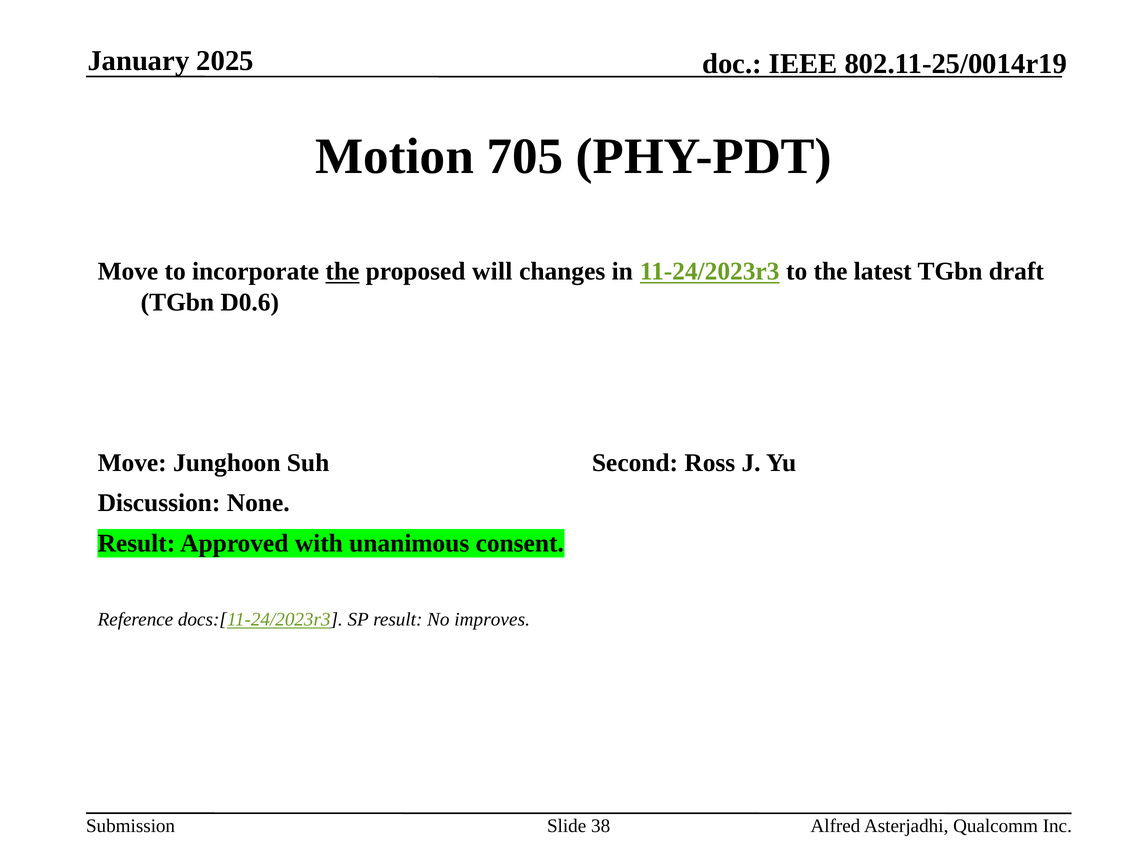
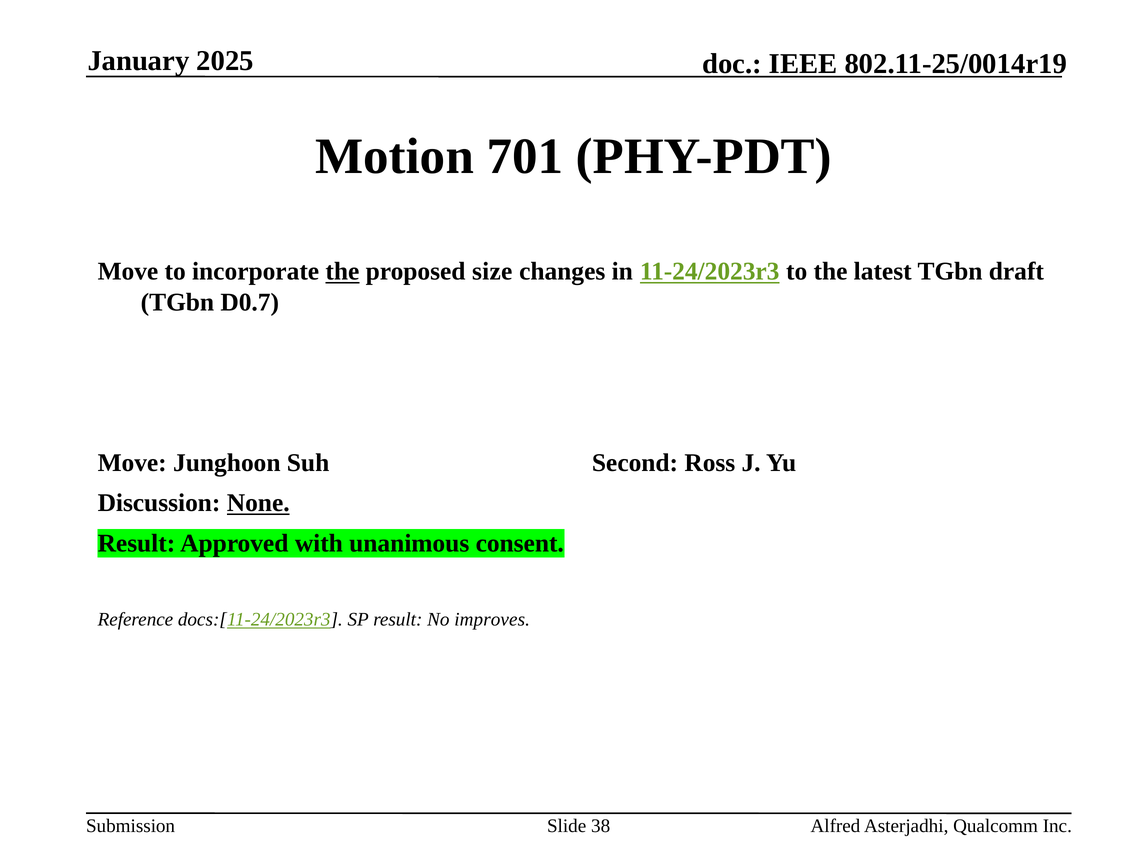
705: 705 -> 701
will: will -> size
D0.6: D0.6 -> D0.7
None underline: none -> present
